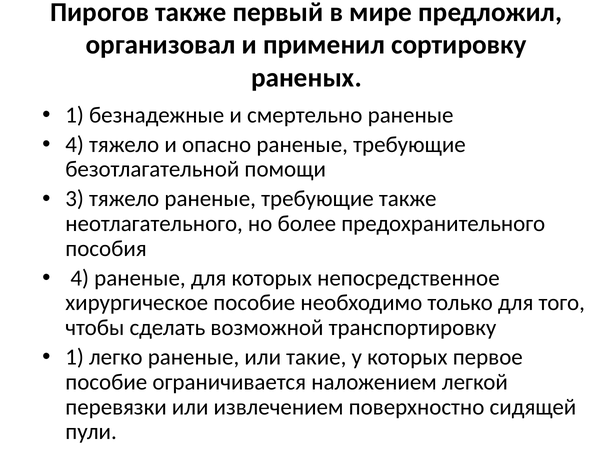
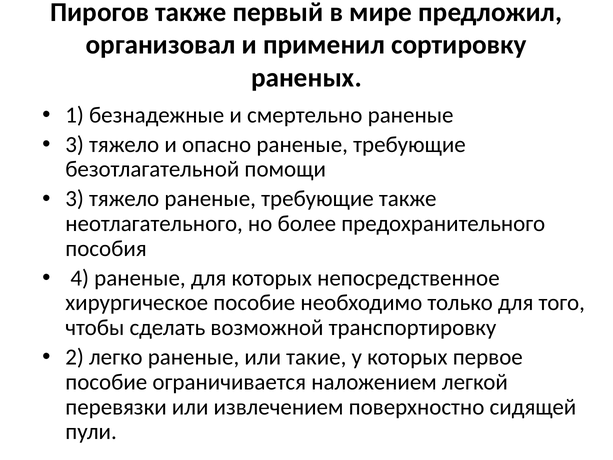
4 at (75, 144): 4 -> 3
1 at (75, 357): 1 -> 2
